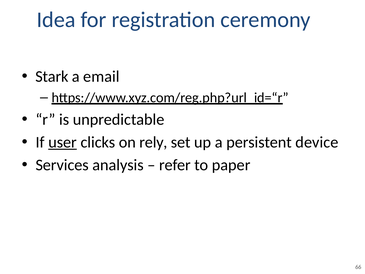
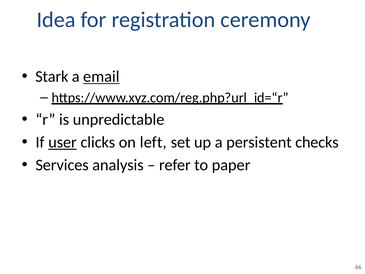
email underline: none -> present
rely: rely -> left
device: device -> checks
